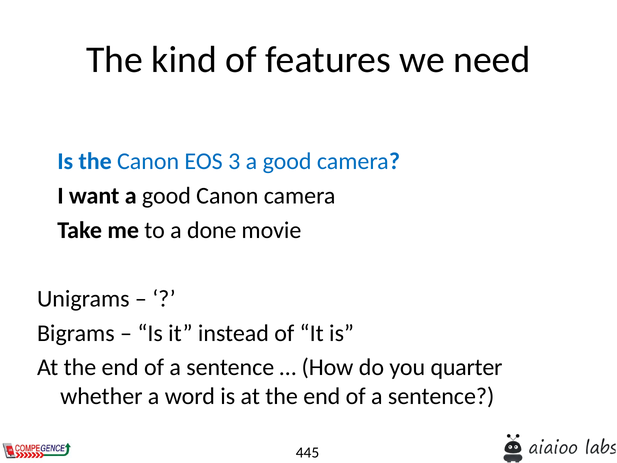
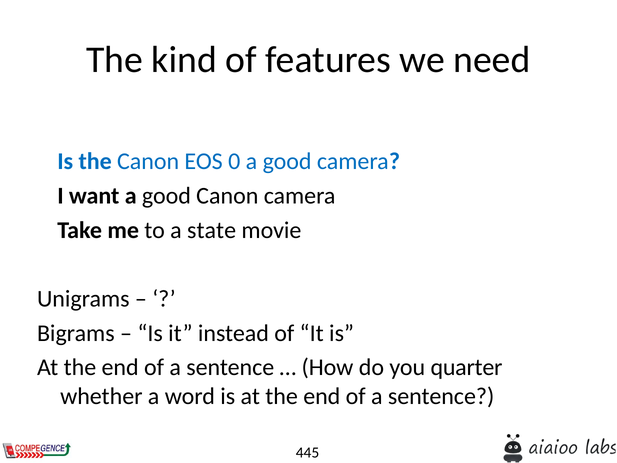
3: 3 -> 0
done: done -> state
